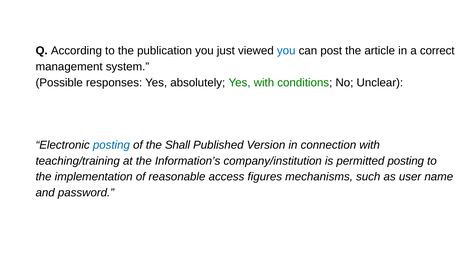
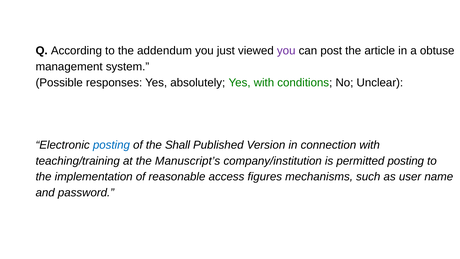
publication: publication -> addendum
you at (286, 51) colour: blue -> purple
correct: correct -> obtuse
Information’s: Information’s -> Manuscript’s
